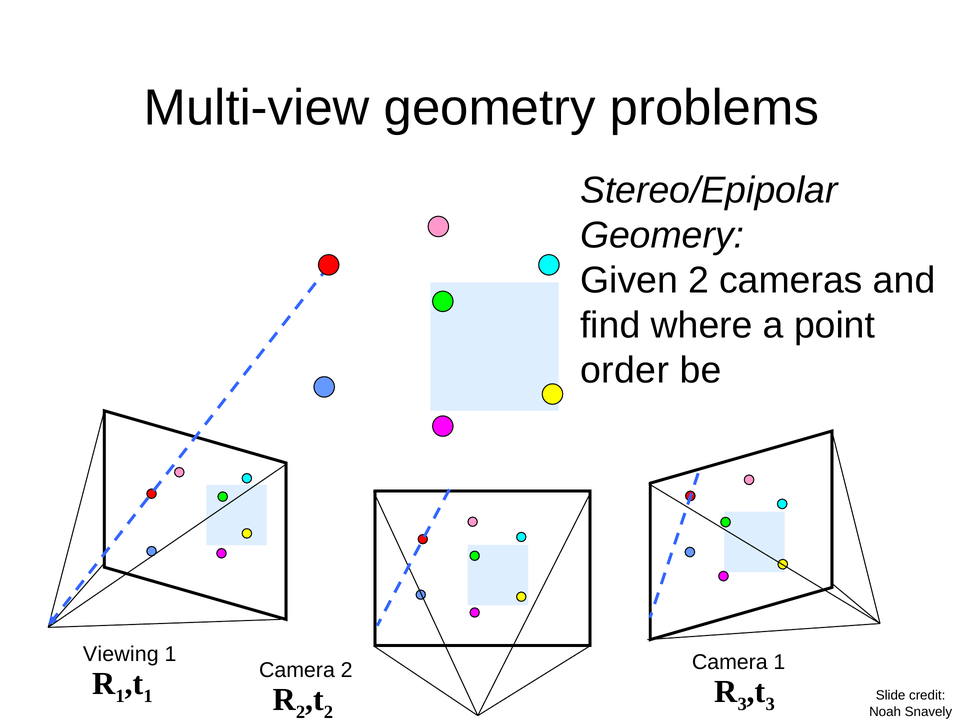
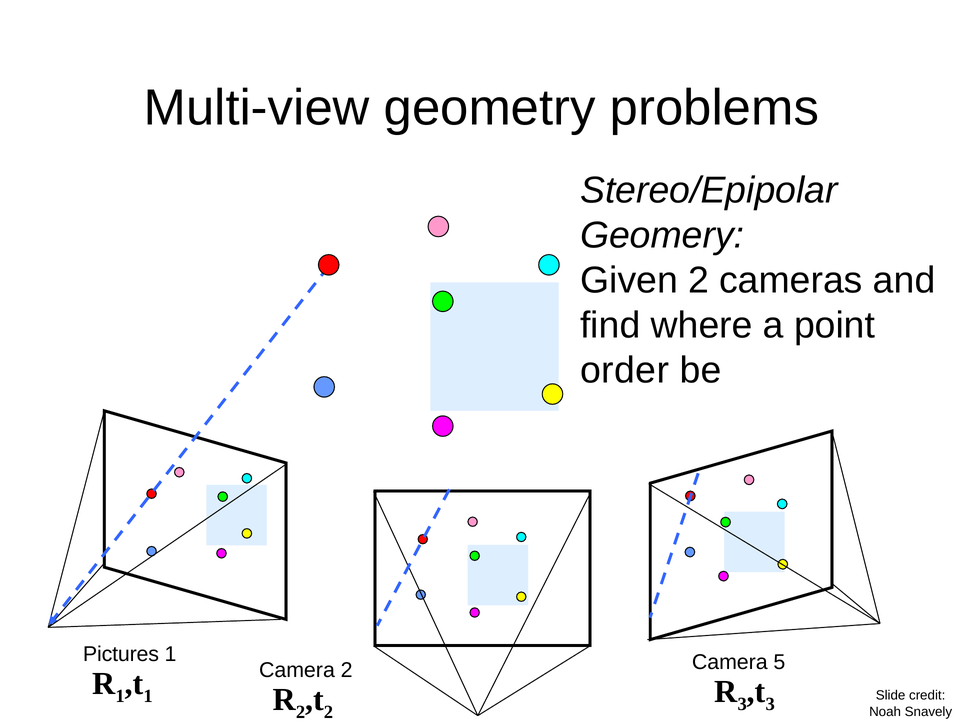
Viewing: Viewing -> Pictures
Camera 1: 1 -> 5
